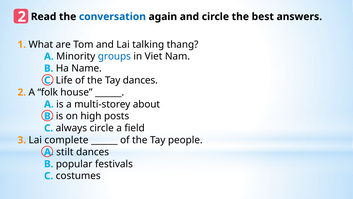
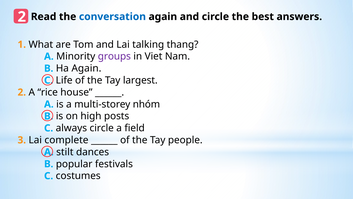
groups colour: blue -> purple
Ha Name: Name -> Again
Tay dances: dances -> largest
folk: folk -> rice
about: about -> nhóm
